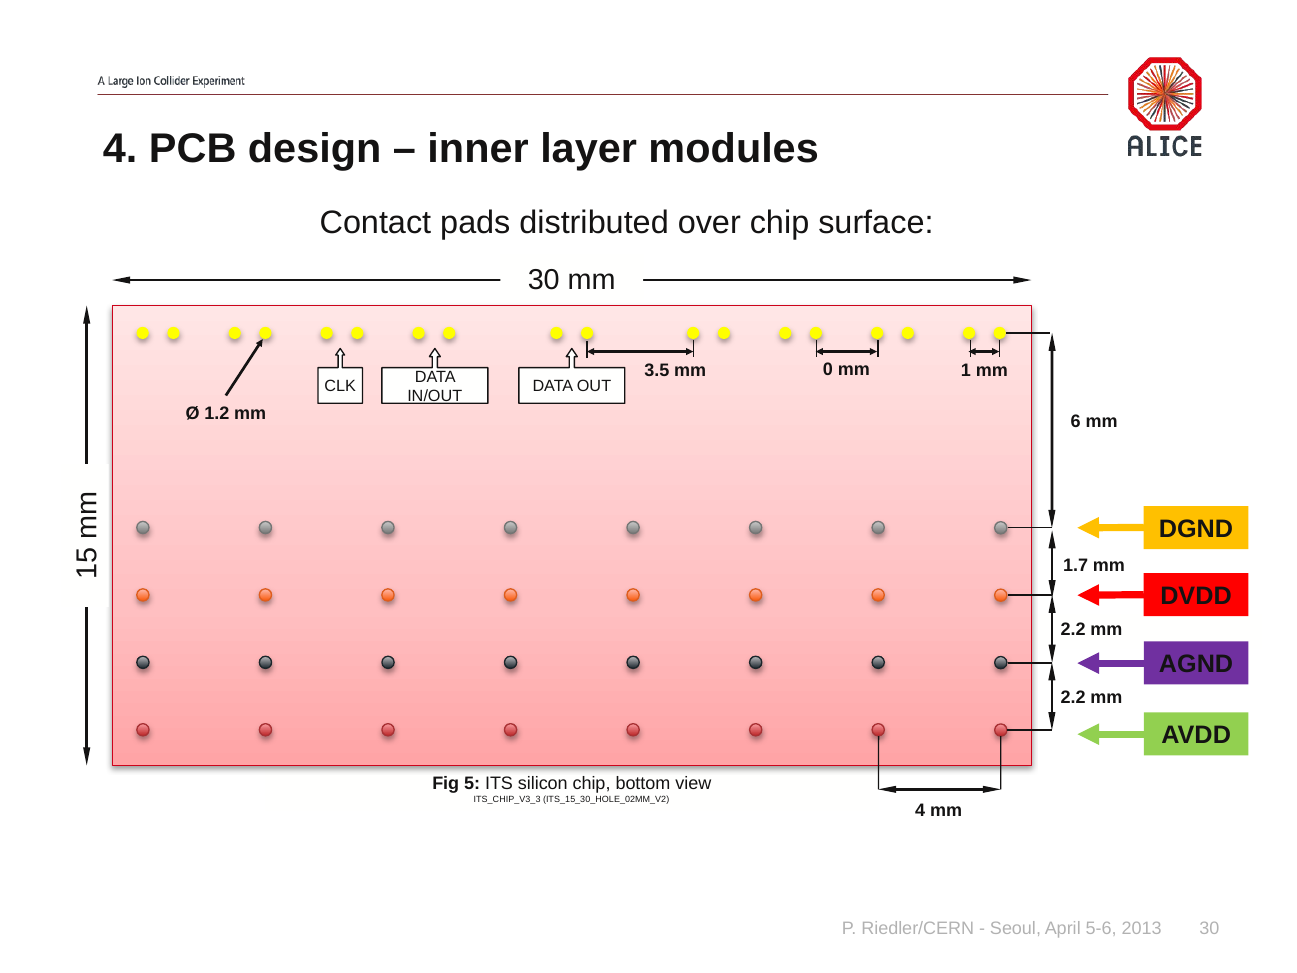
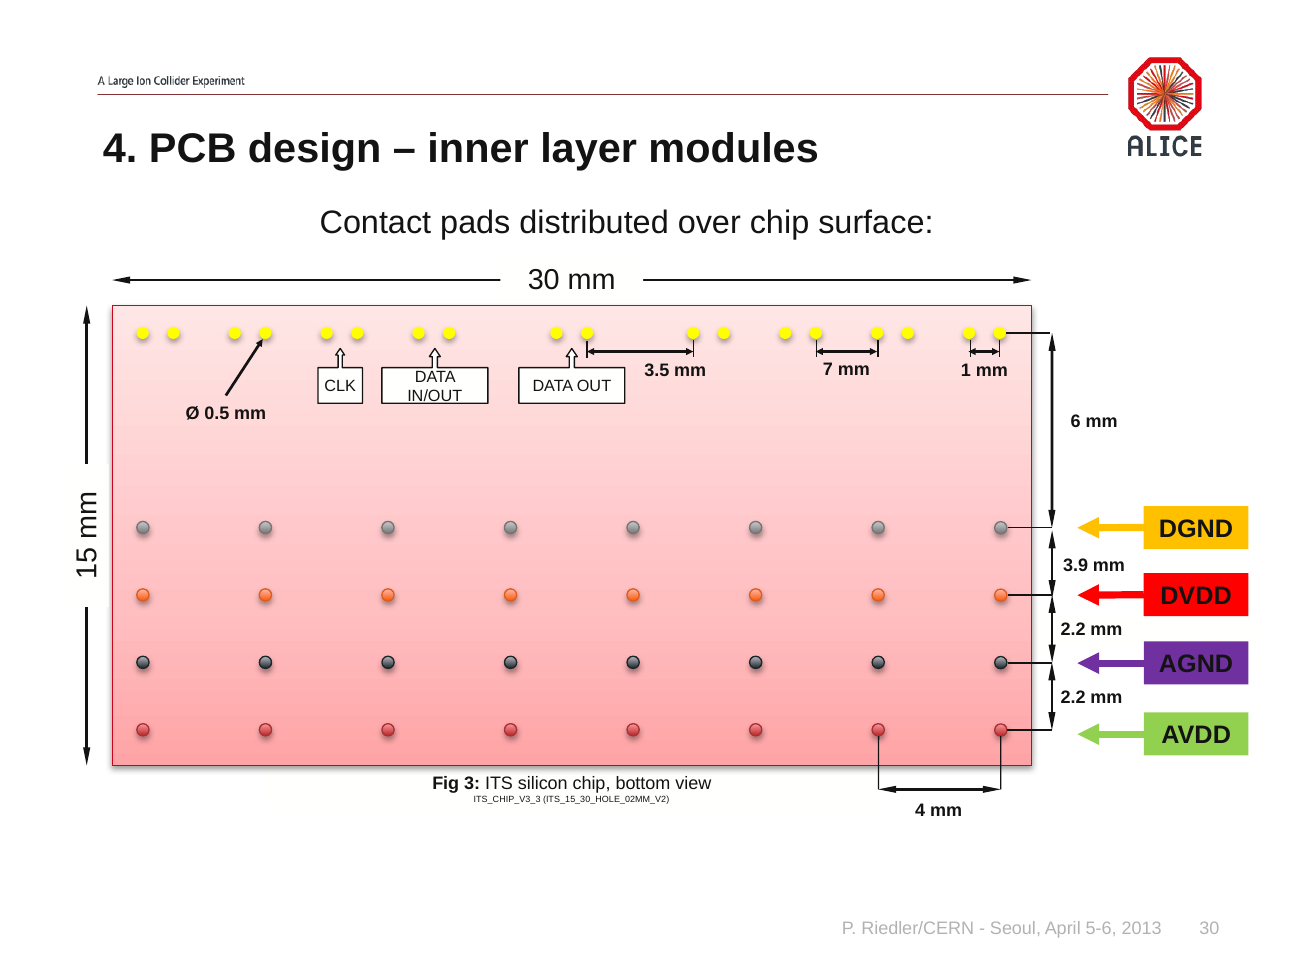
0: 0 -> 7
1.2: 1.2 -> 0.5
1.7: 1.7 -> 3.9
Fig 5: 5 -> 3
